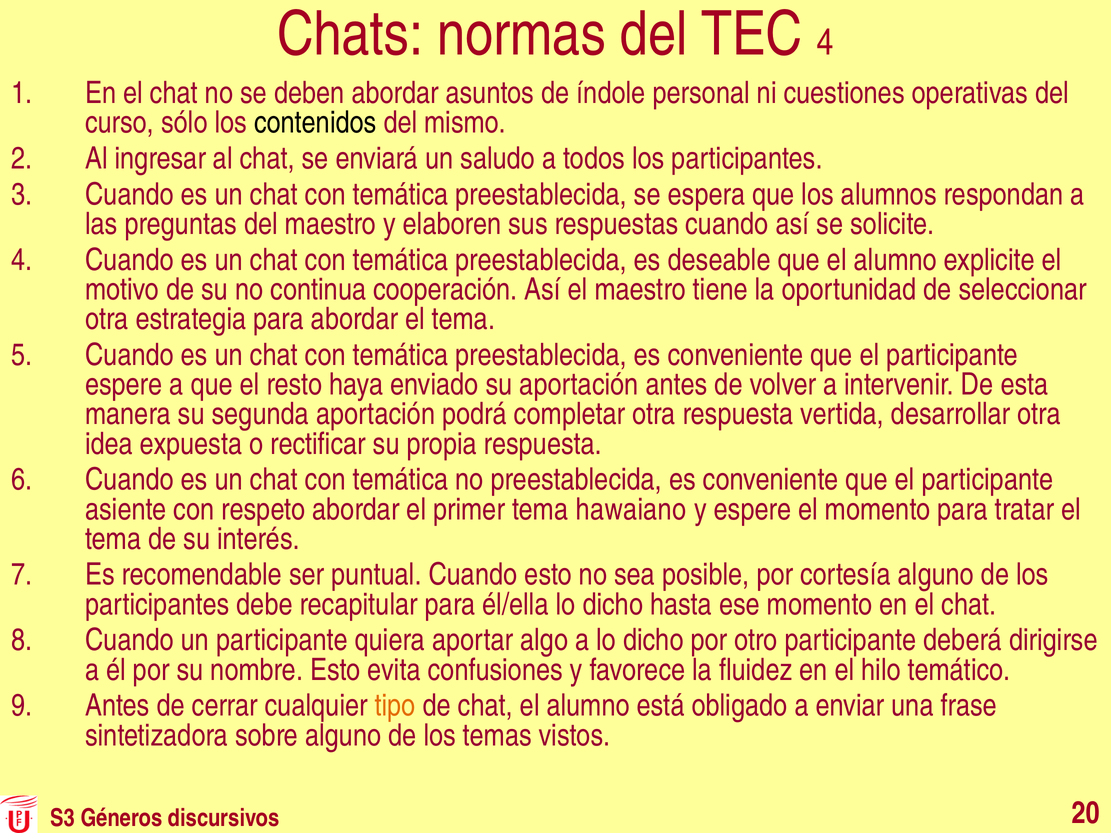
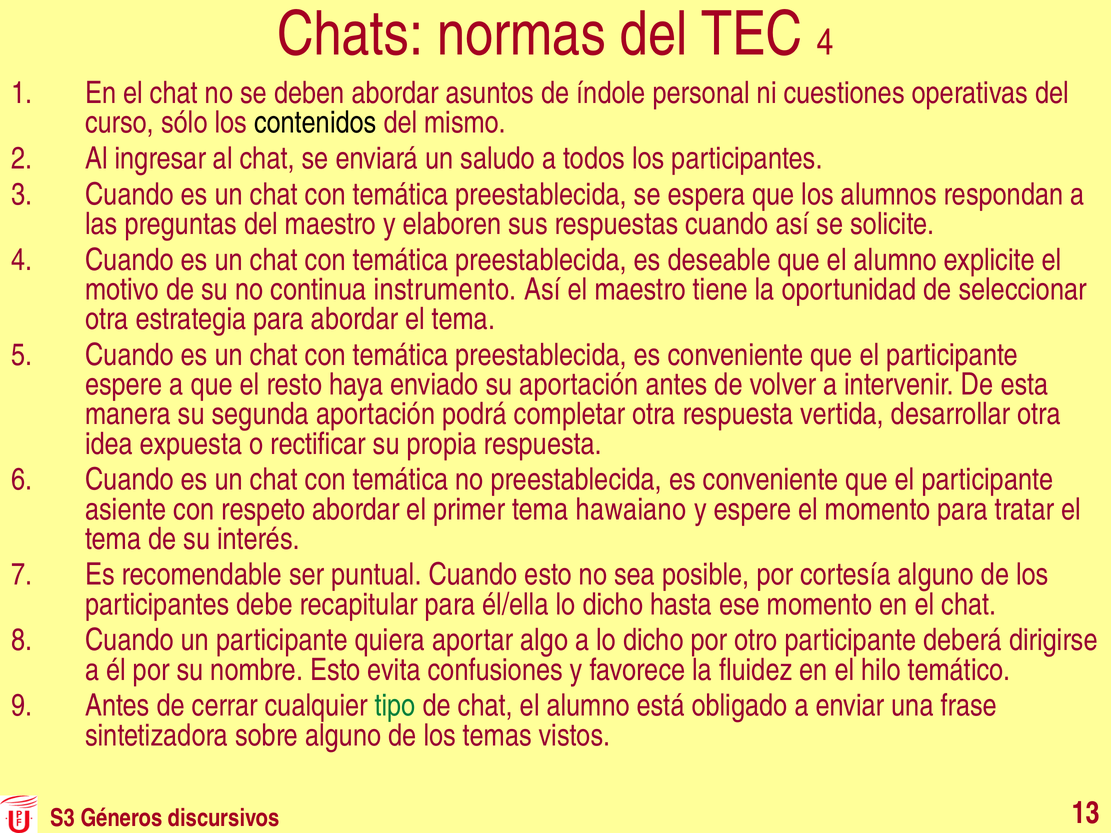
cooperación: cooperación -> instrumento
tipo colour: orange -> green
20: 20 -> 13
